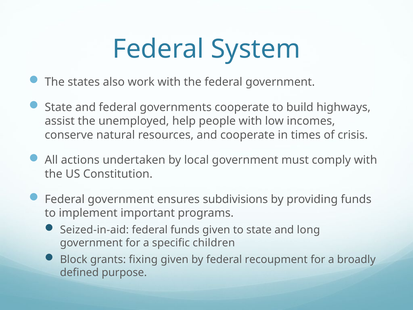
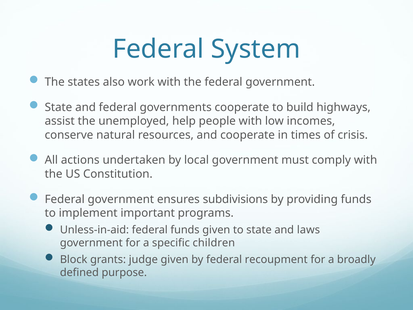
Seized-in-aid: Seized-in-aid -> Unless-in-aid
long: long -> laws
fixing: fixing -> judge
